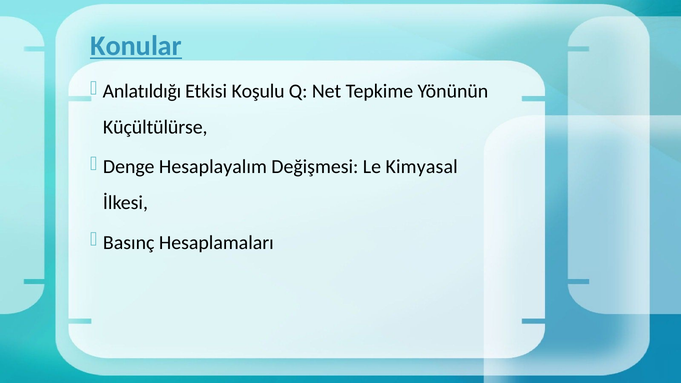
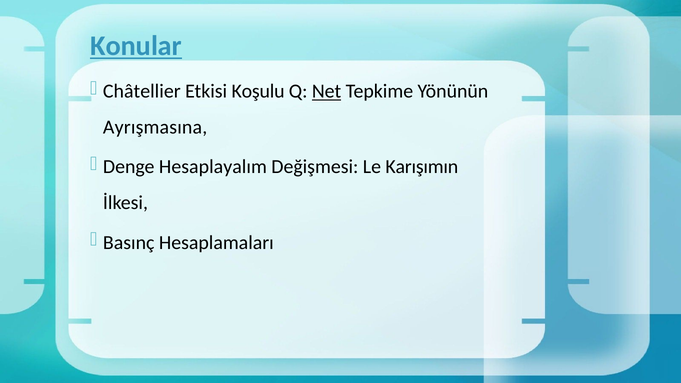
Anlatıldığı: Anlatıldığı -> Châtellier
Net underline: none -> present
Küçültülürse: Küçültülürse -> Ayrışmasına
Kimyasal: Kimyasal -> Karışımın
